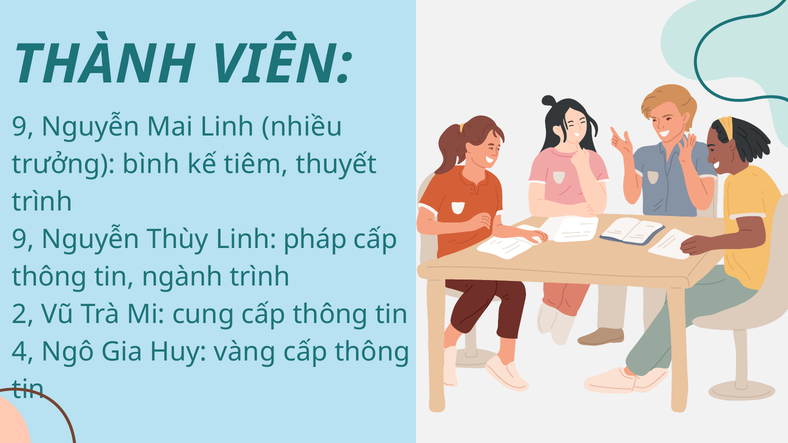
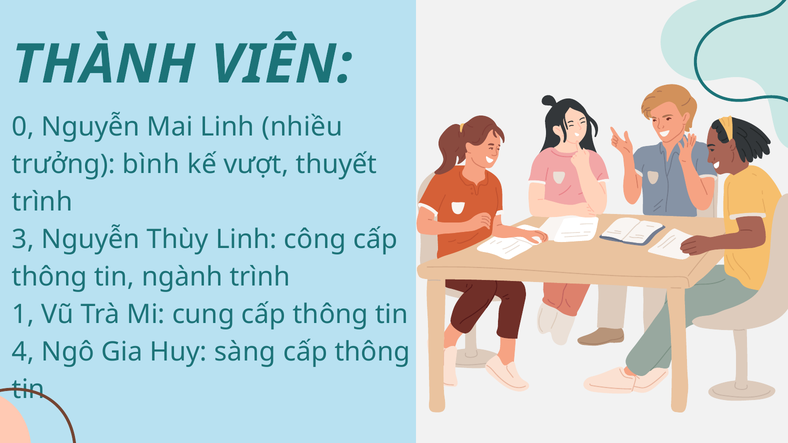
9 at (23, 127): 9 -> 0
tiêm: tiêm -> vượt
9 at (23, 240): 9 -> 3
pháp: pháp -> công
2: 2 -> 1
vàng: vàng -> sàng
